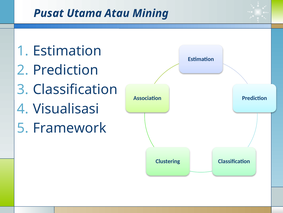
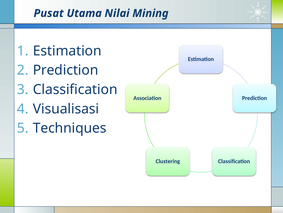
Atau: Atau -> Nilai
Framework: Framework -> Techniques
